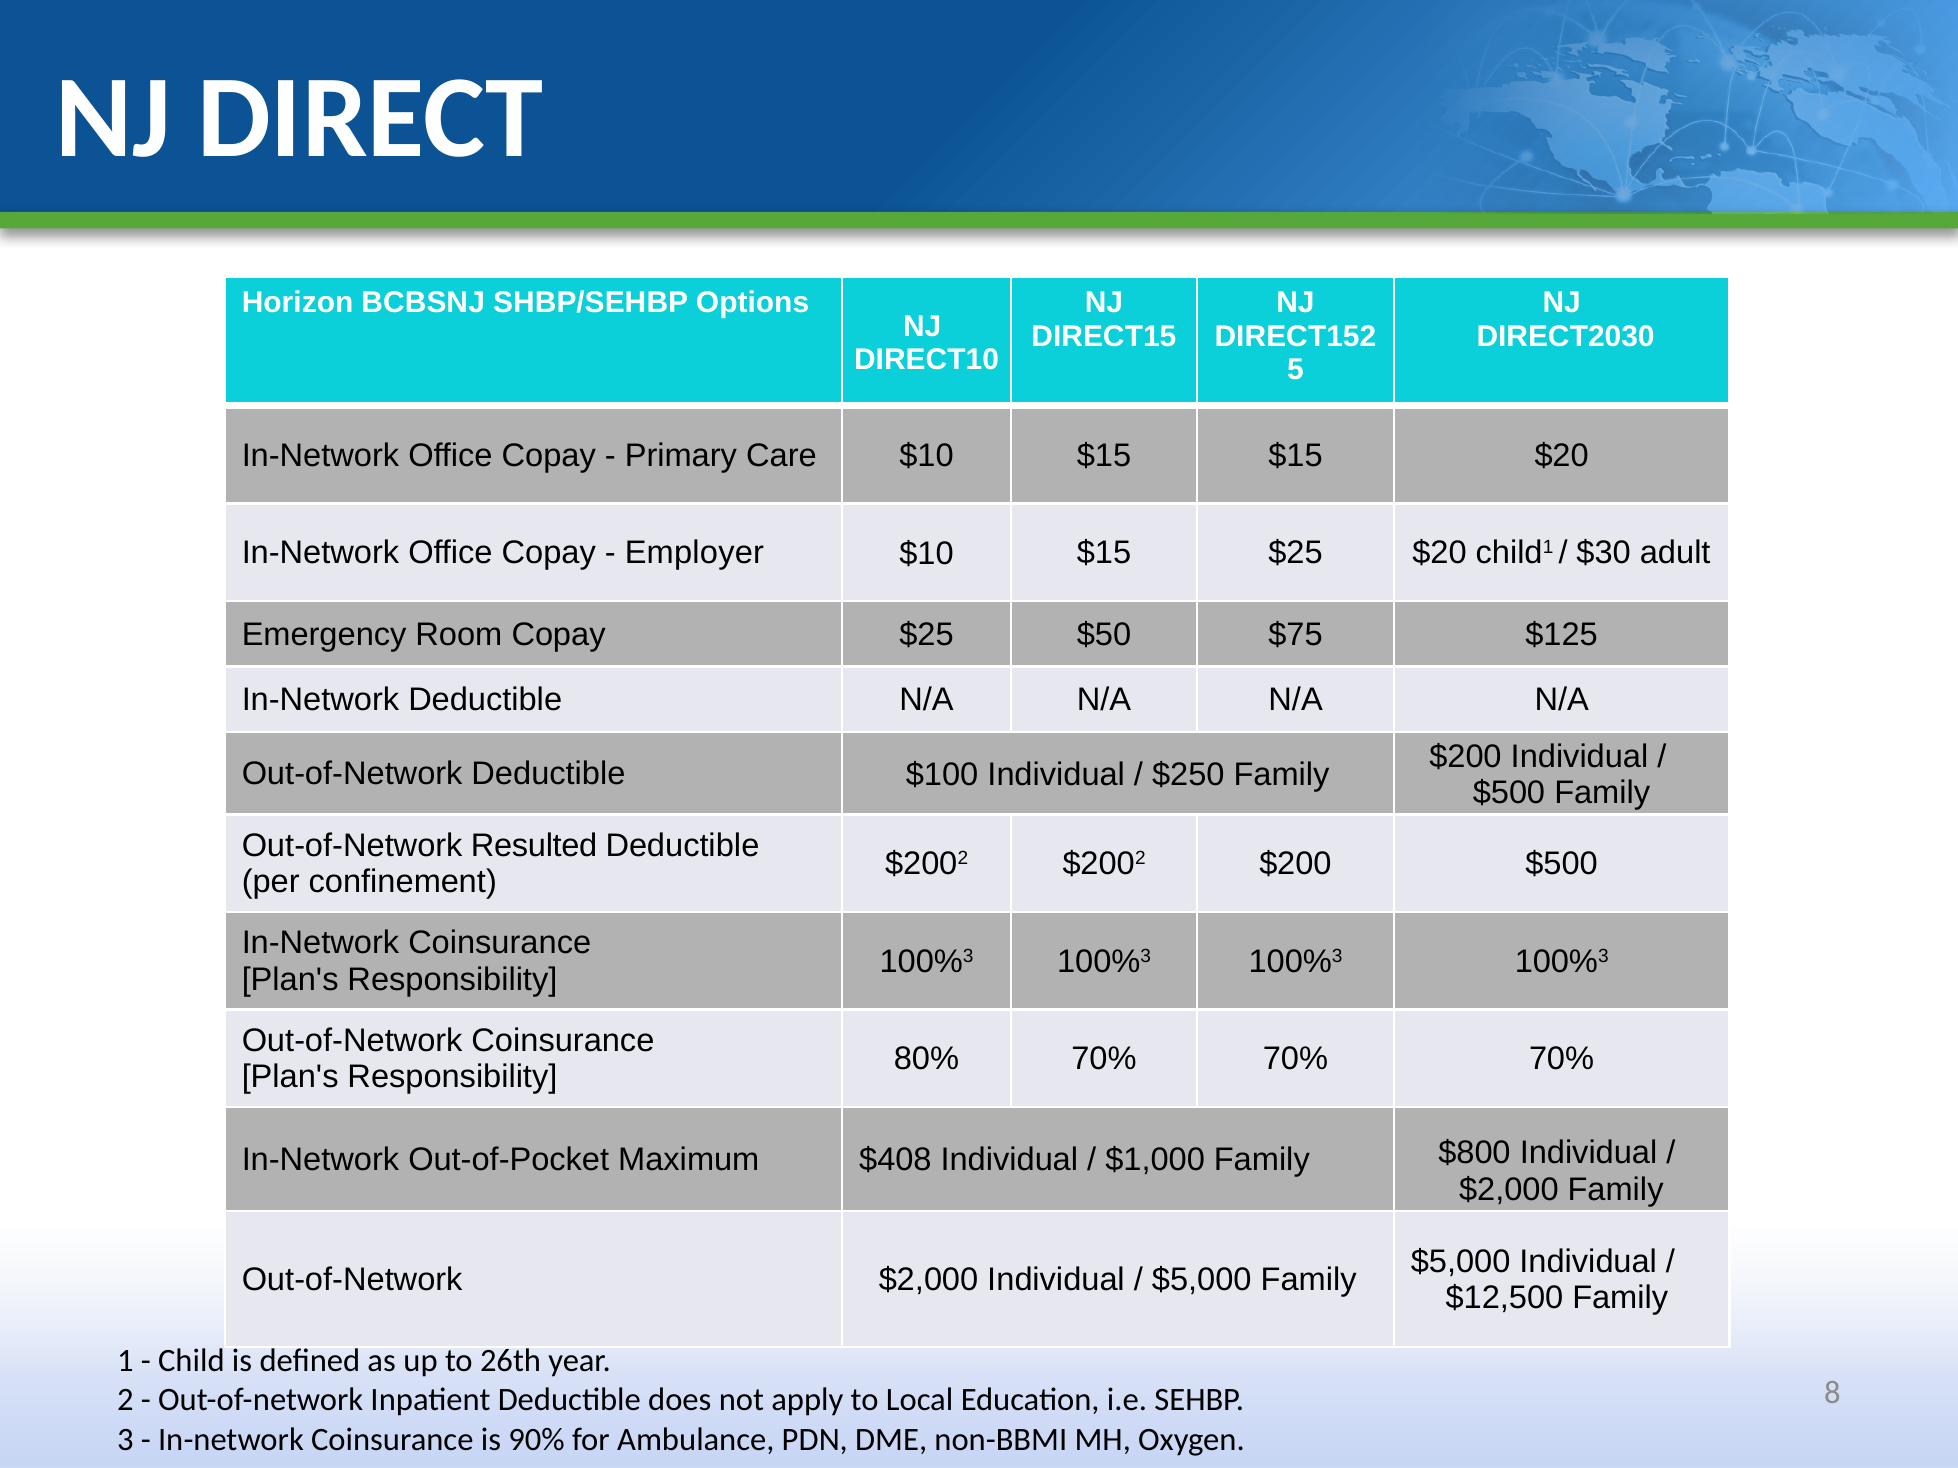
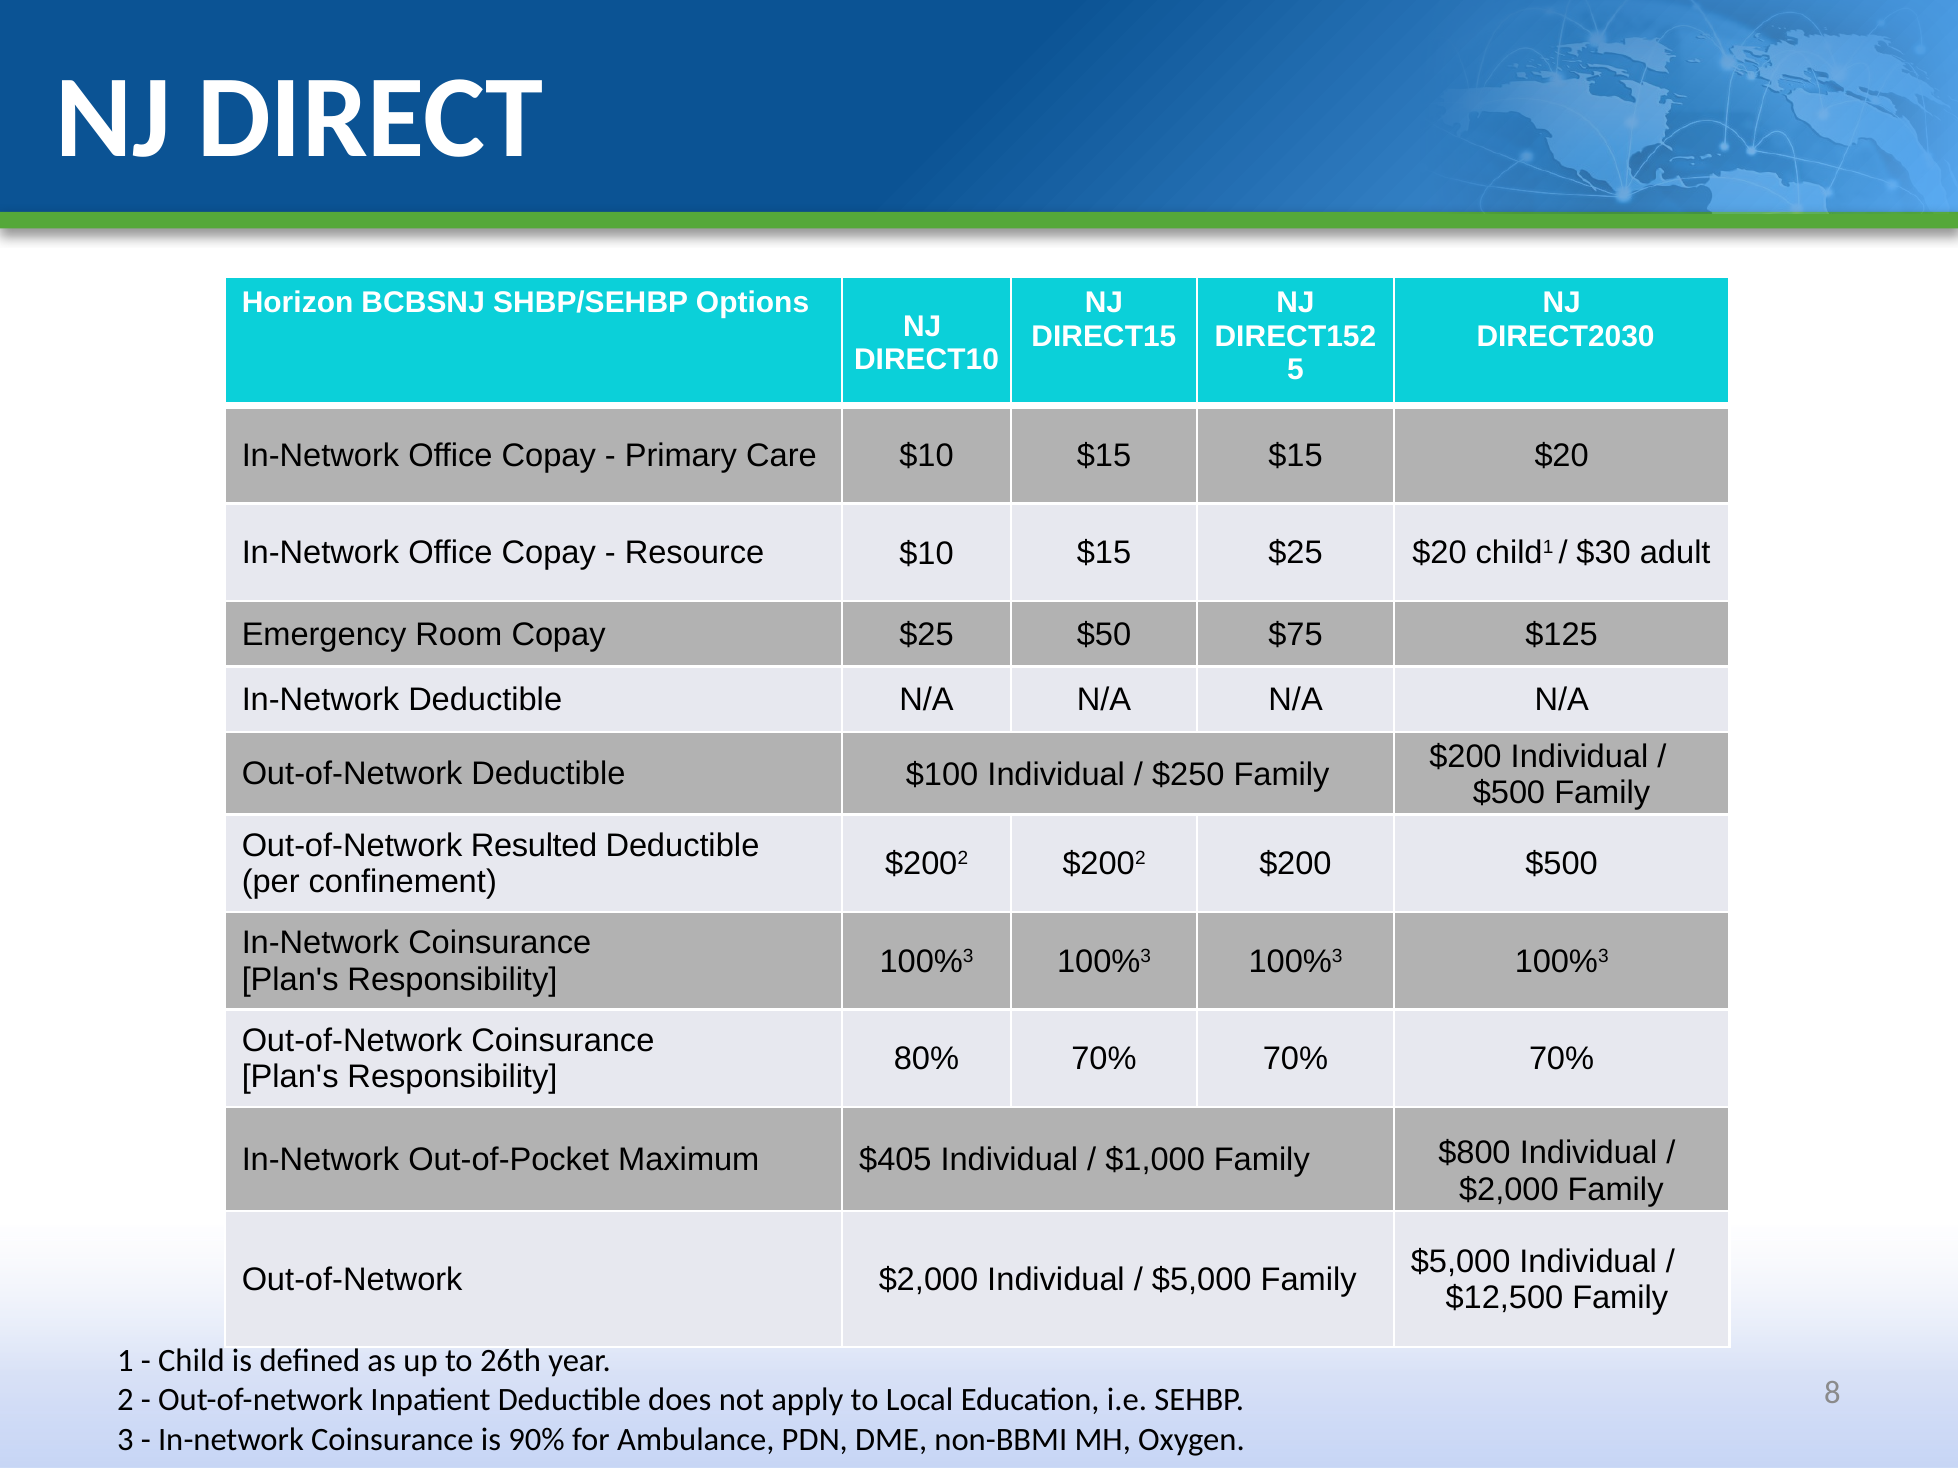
Employer: Employer -> Resource
$408: $408 -> $405
